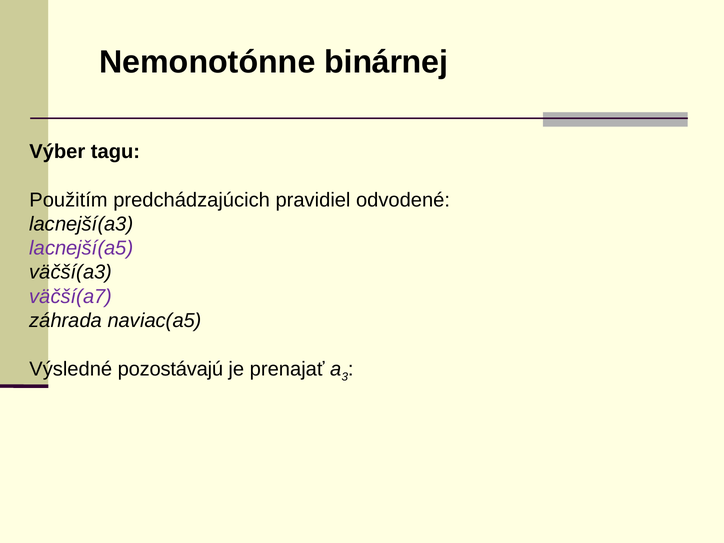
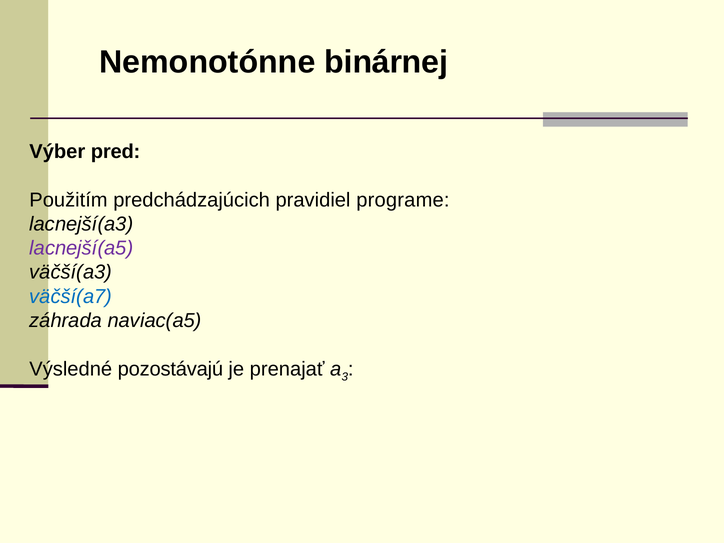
tagu: tagu -> pred
odvodené: odvodené -> programe
väčší(a7 colour: purple -> blue
